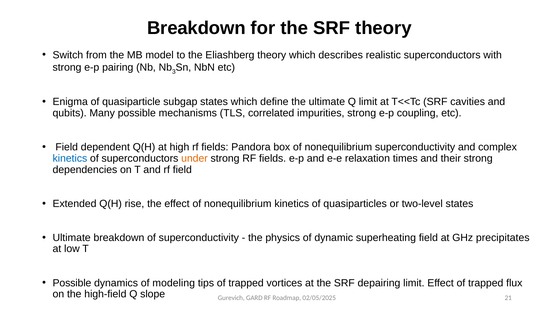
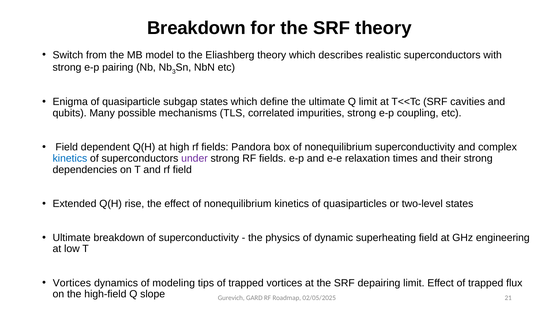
under colour: orange -> purple
precipitates: precipitates -> engineering
Possible at (72, 283): Possible -> Vortices
